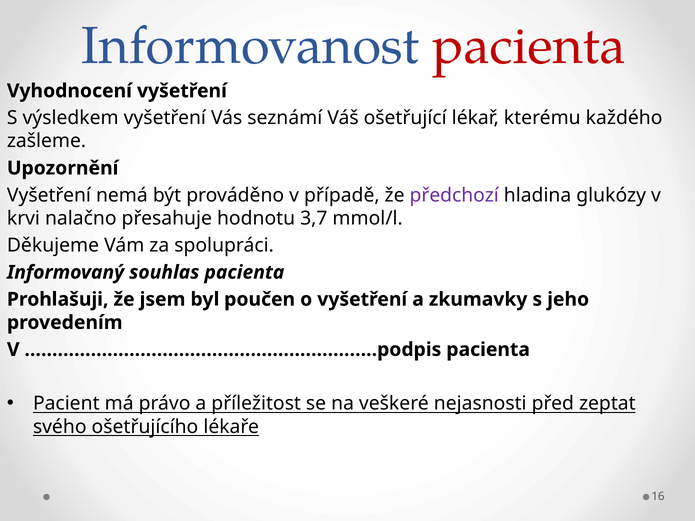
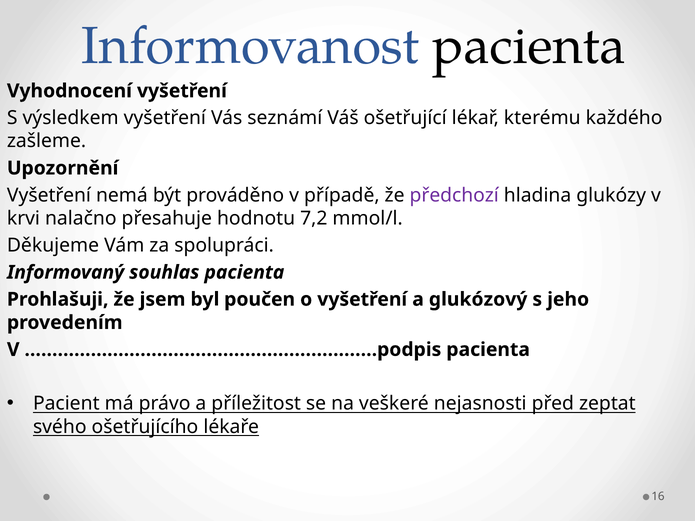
pacienta at (529, 46) colour: red -> black
3,7: 3,7 -> 7,2
zkumavky: zkumavky -> glukózový
